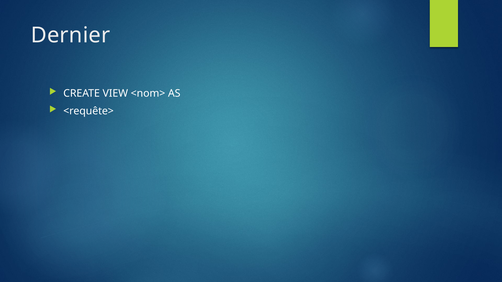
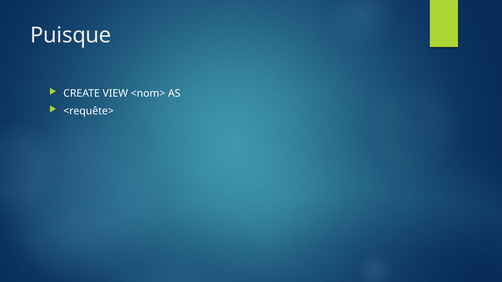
Dernier: Dernier -> Puisque
